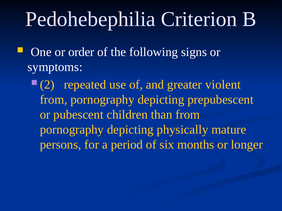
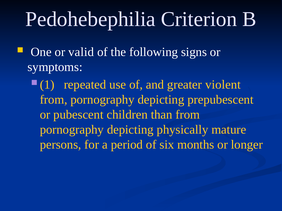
order: order -> valid
2: 2 -> 1
